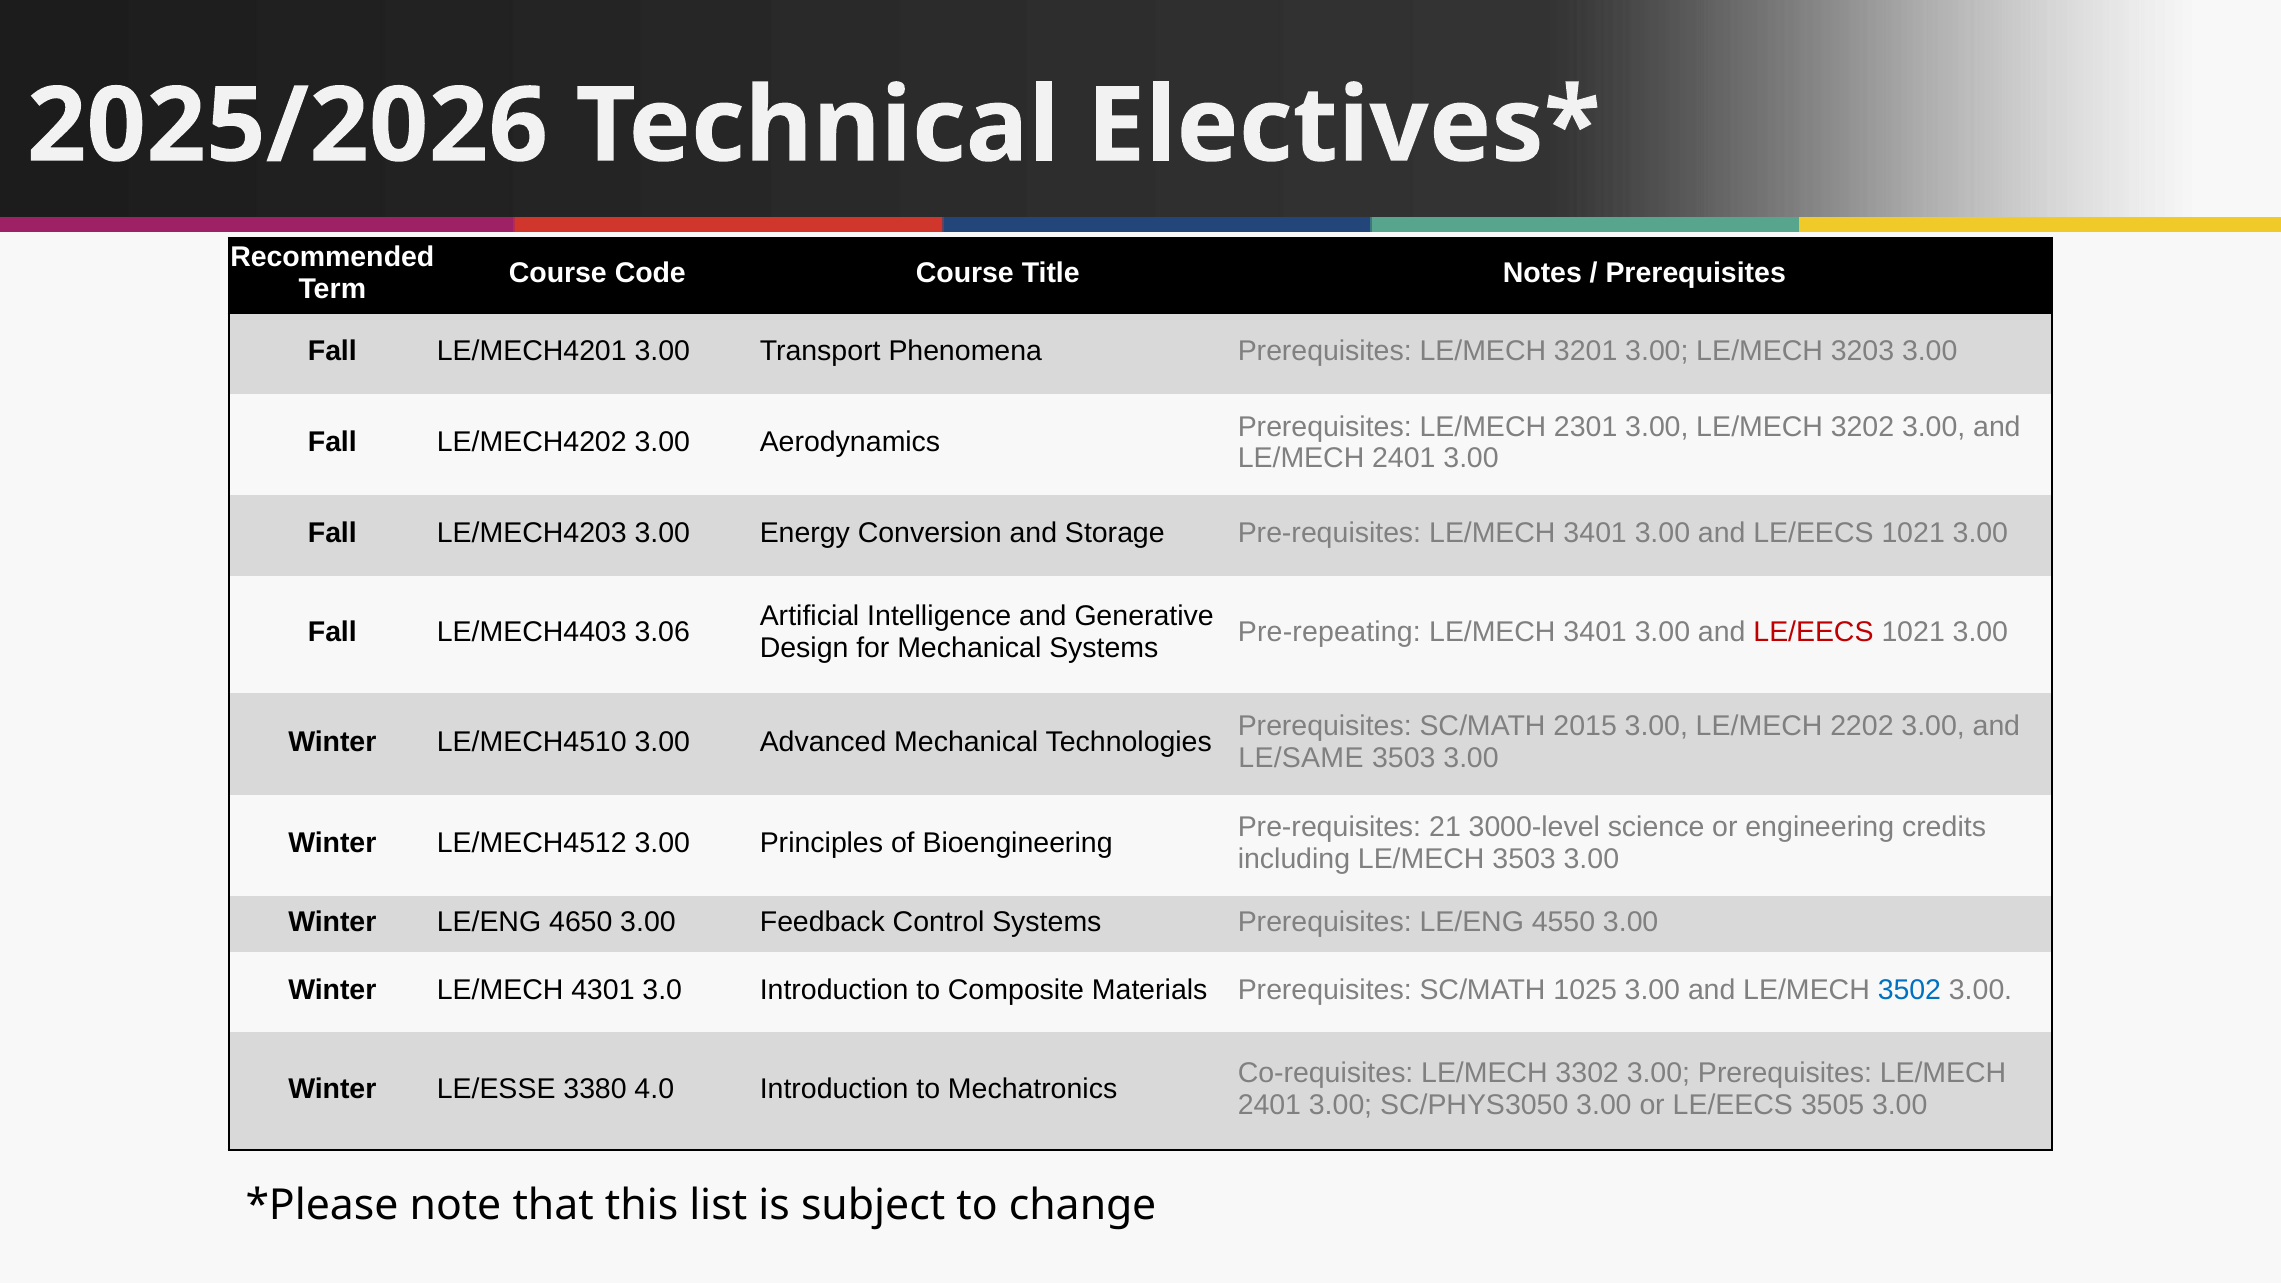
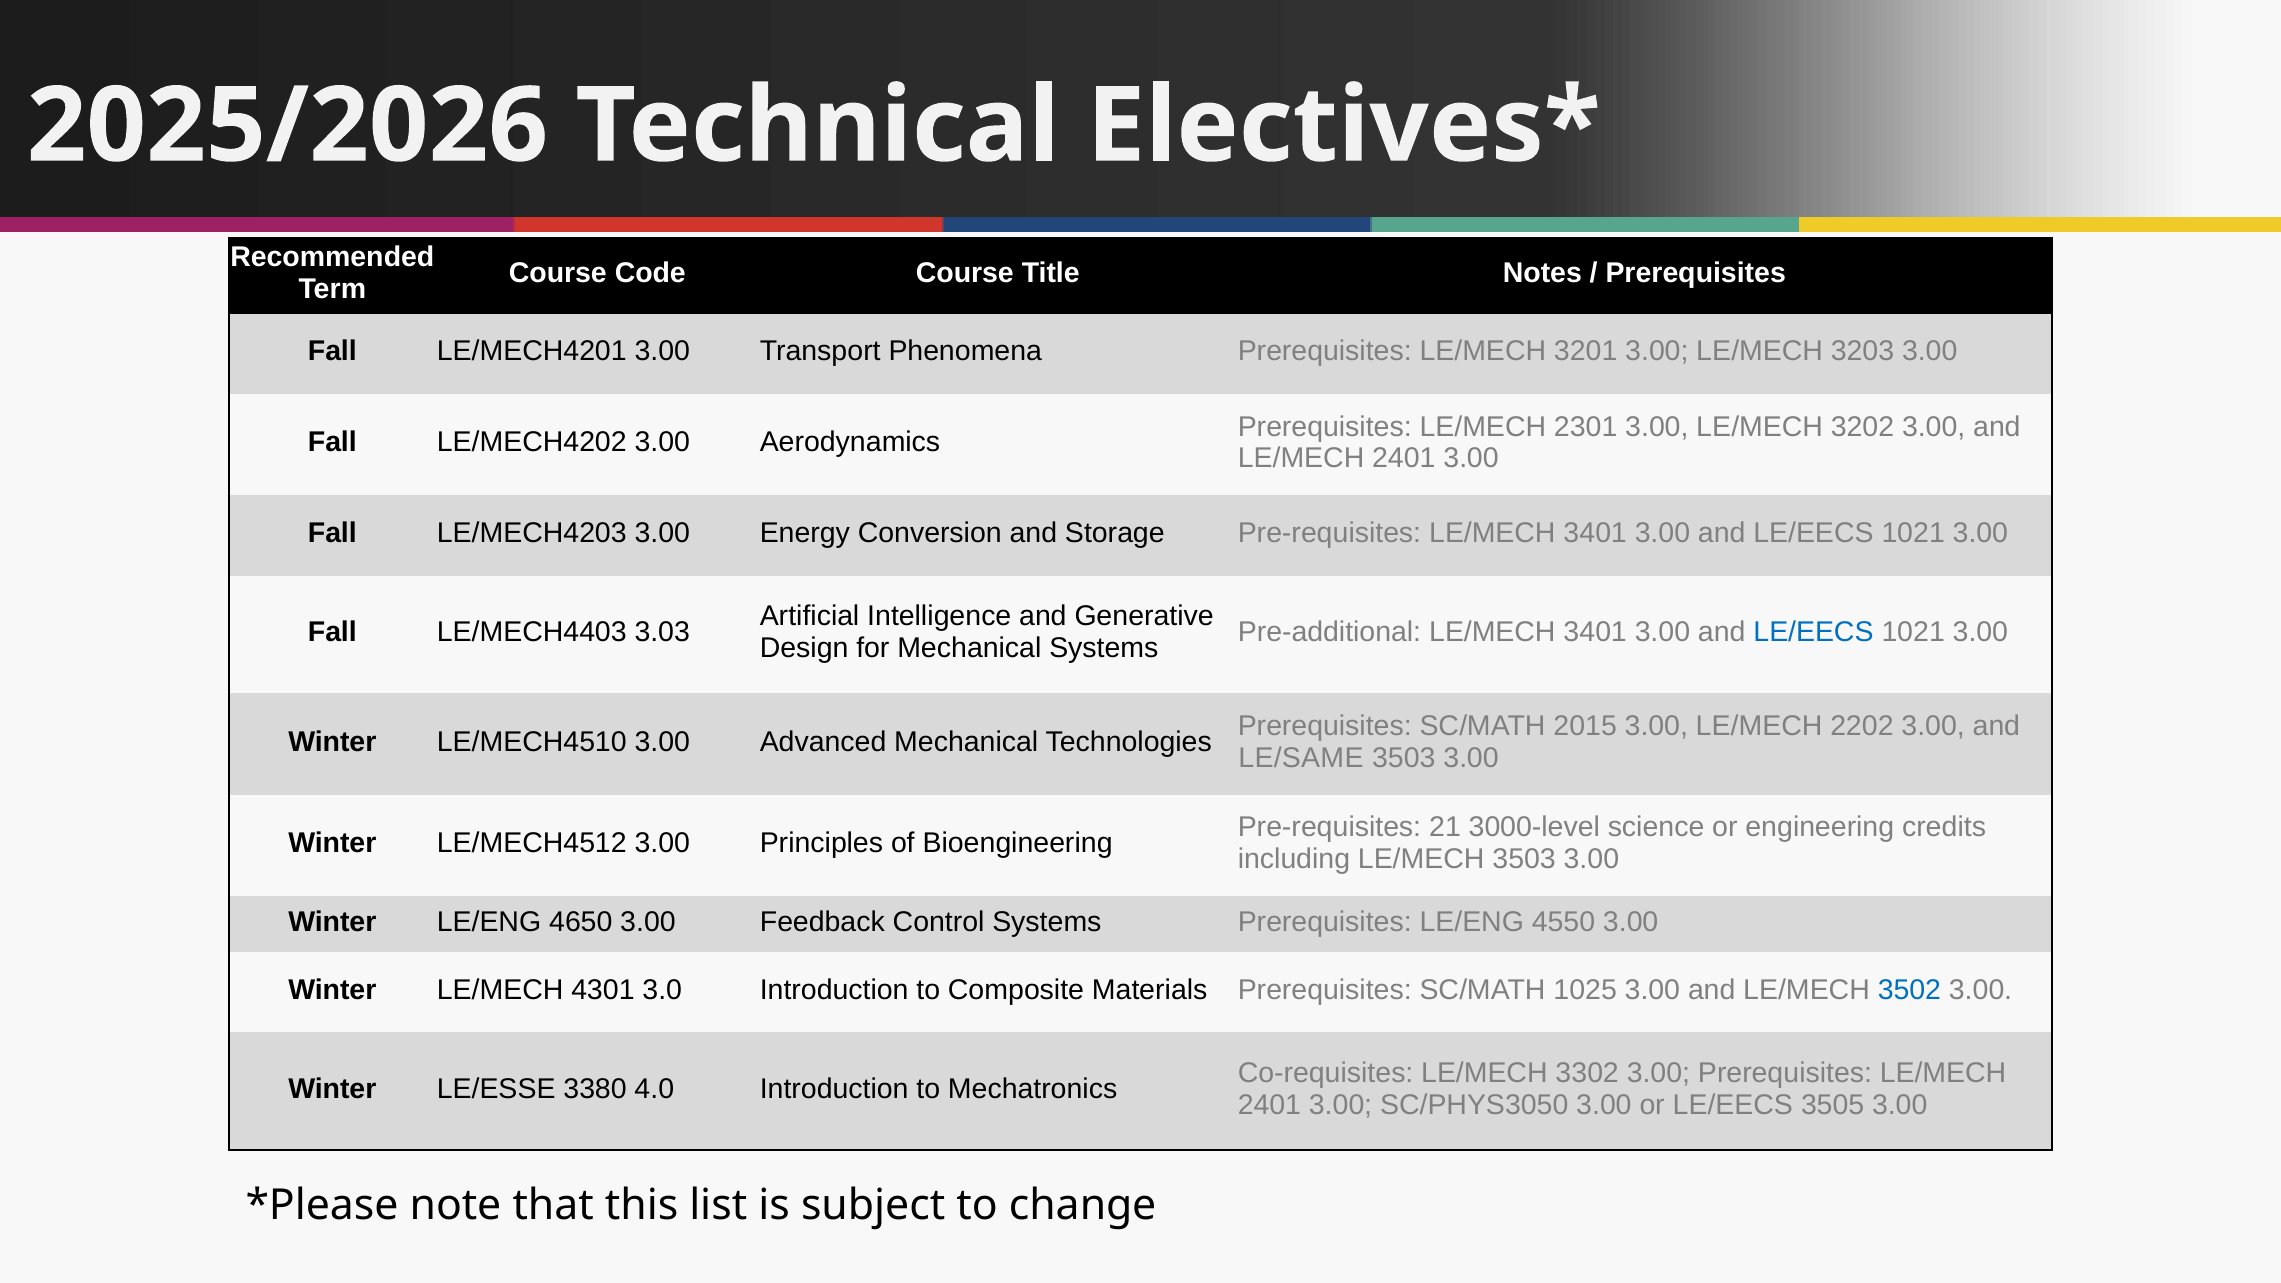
3.06: 3.06 -> 3.03
Pre-repeating: Pre-repeating -> Pre-additional
LE/EECS at (1813, 632) colour: red -> blue
